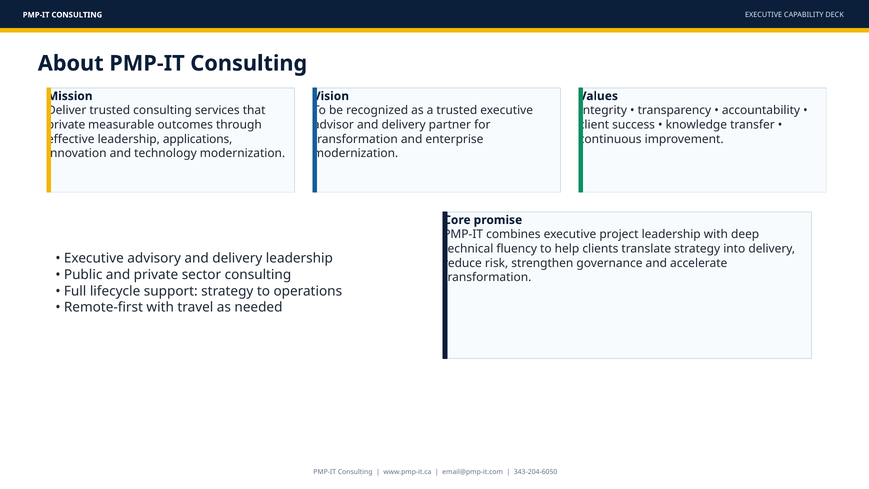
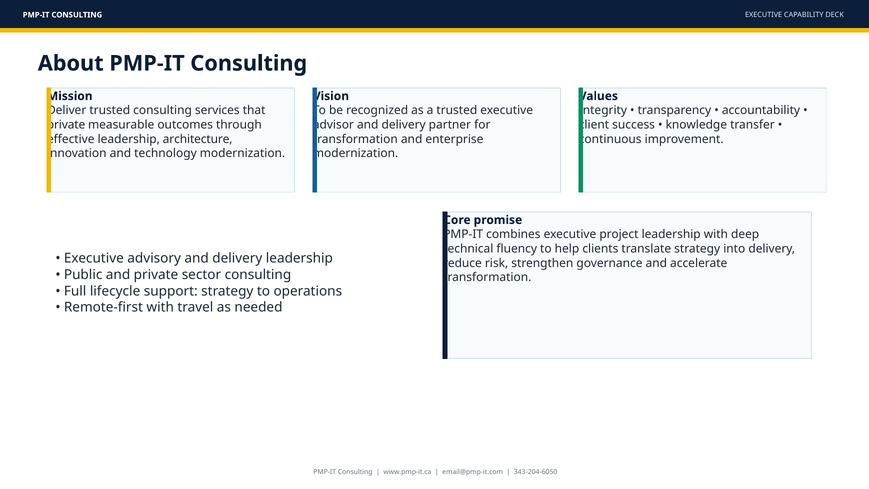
applications: applications -> architecture
